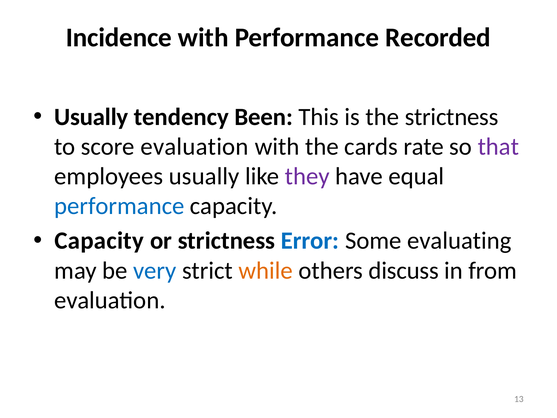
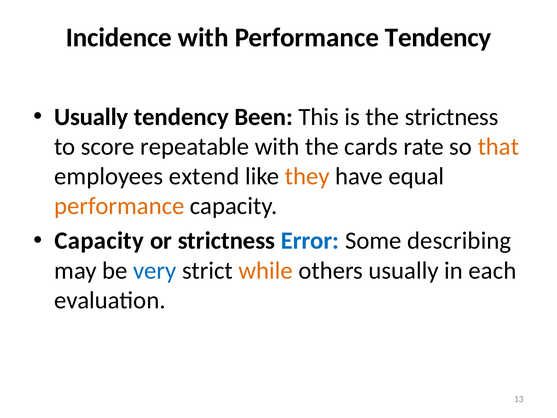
Performance Recorded: Recorded -> Tendency
score evaluation: evaluation -> repeatable
that colour: purple -> orange
employees usually: usually -> extend
they colour: purple -> orange
performance at (119, 206) colour: blue -> orange
evaluating: evaluating -> describing
others discuss: discuss -> usually
from: from -> each
